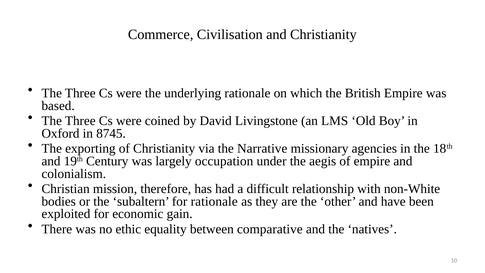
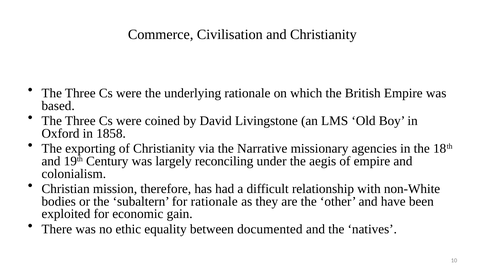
8745: 8745 -> 1858
occupation: occupation -> reconciling
comparative: comparative -> documented
